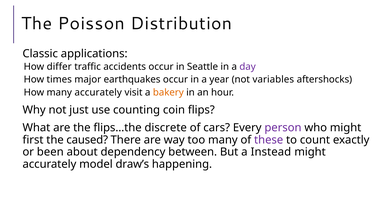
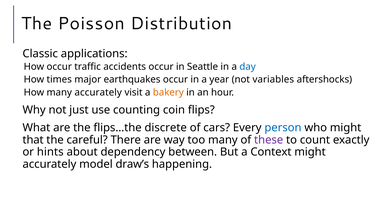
How differ: differ -> occur
day colour: purple -> blue
person colour: purple -> blue
first: first -> that
caused: caused -> careful
been: been -> hints
Instead: Instead -> Context
